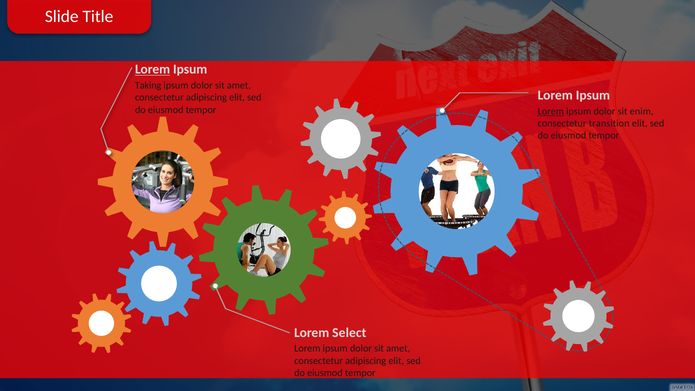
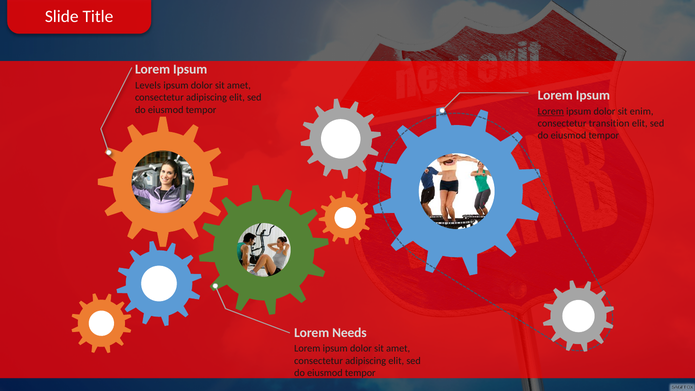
Lorem at (153, 69) underline: present -> none
Taking: Taking -> Levels
Select: Select -> Needs
